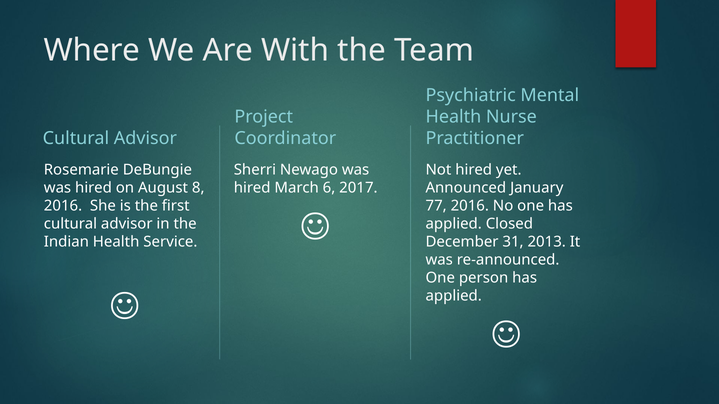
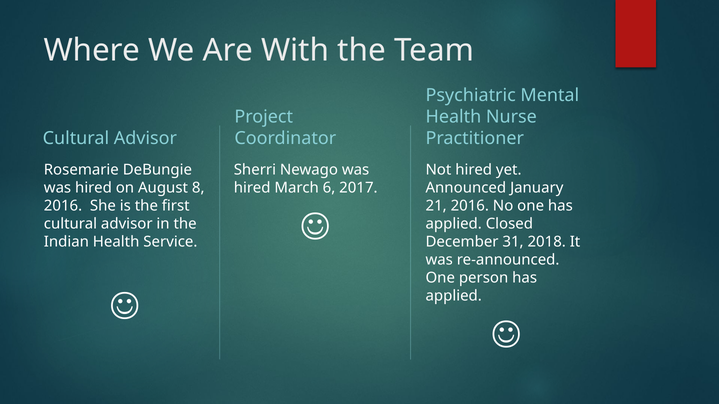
77: 77 -> 21
2013: 2013 -> 2018
